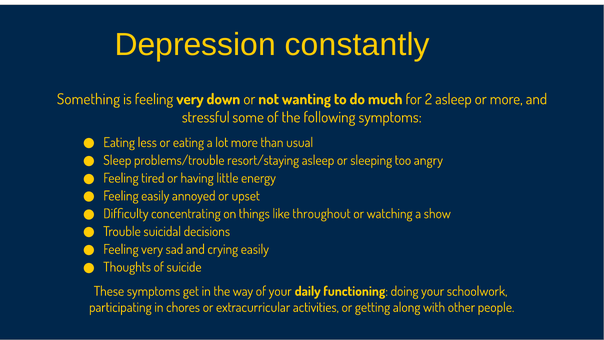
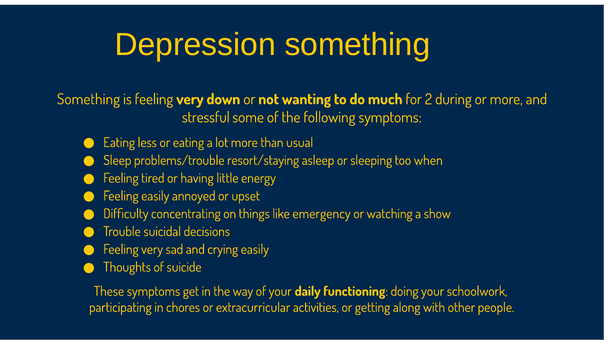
Depression constantly: constantly -> something
2 asleep: asleep -> during
angry: angry -> when
throughout: throughout -> emergency
